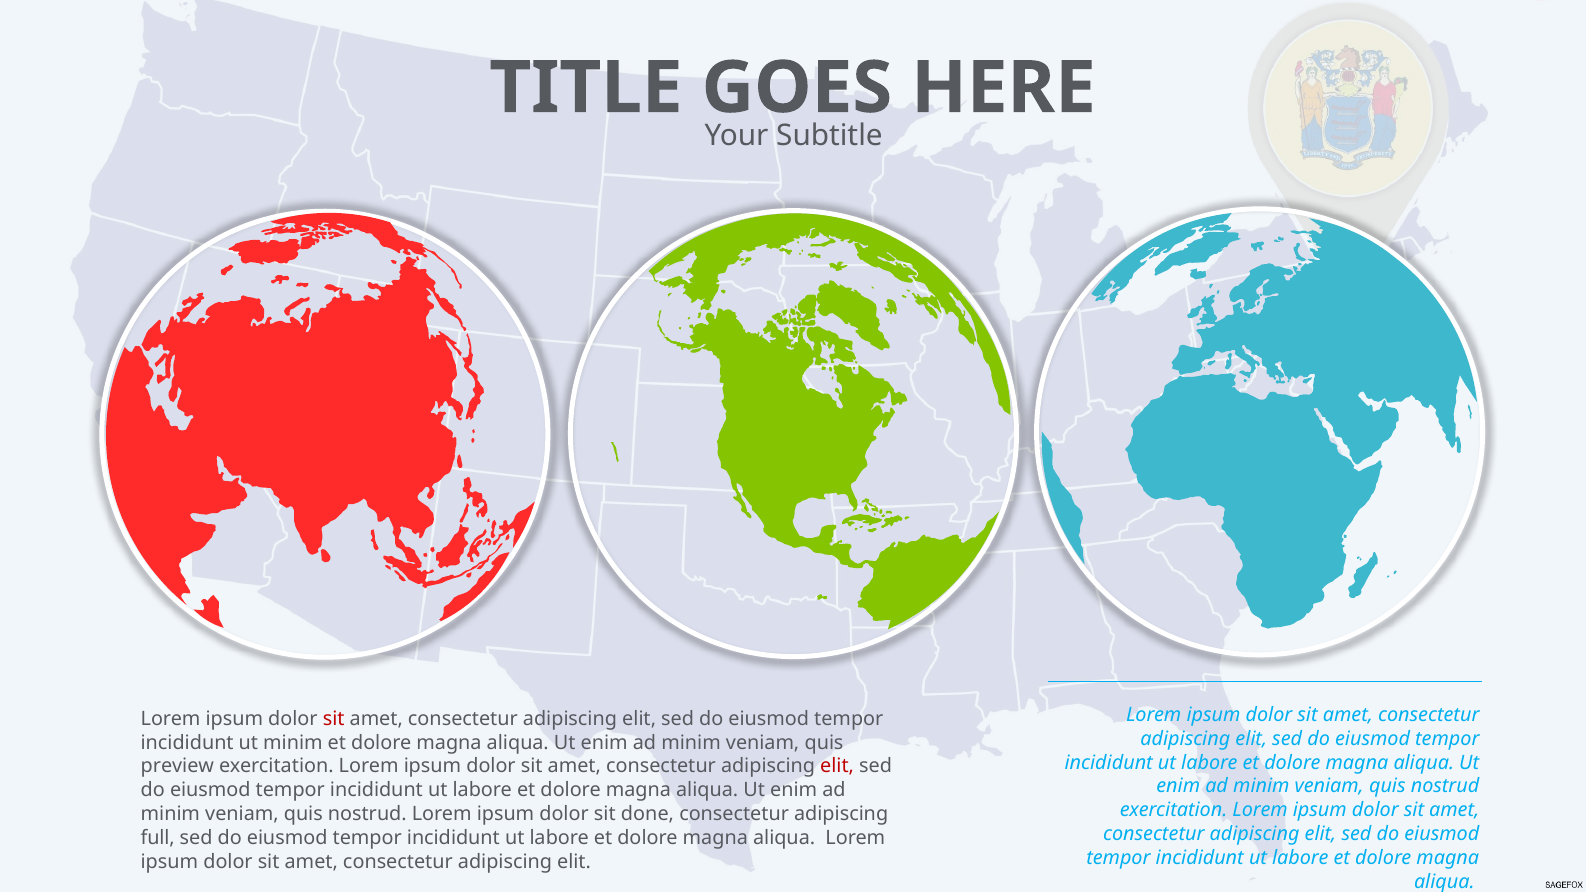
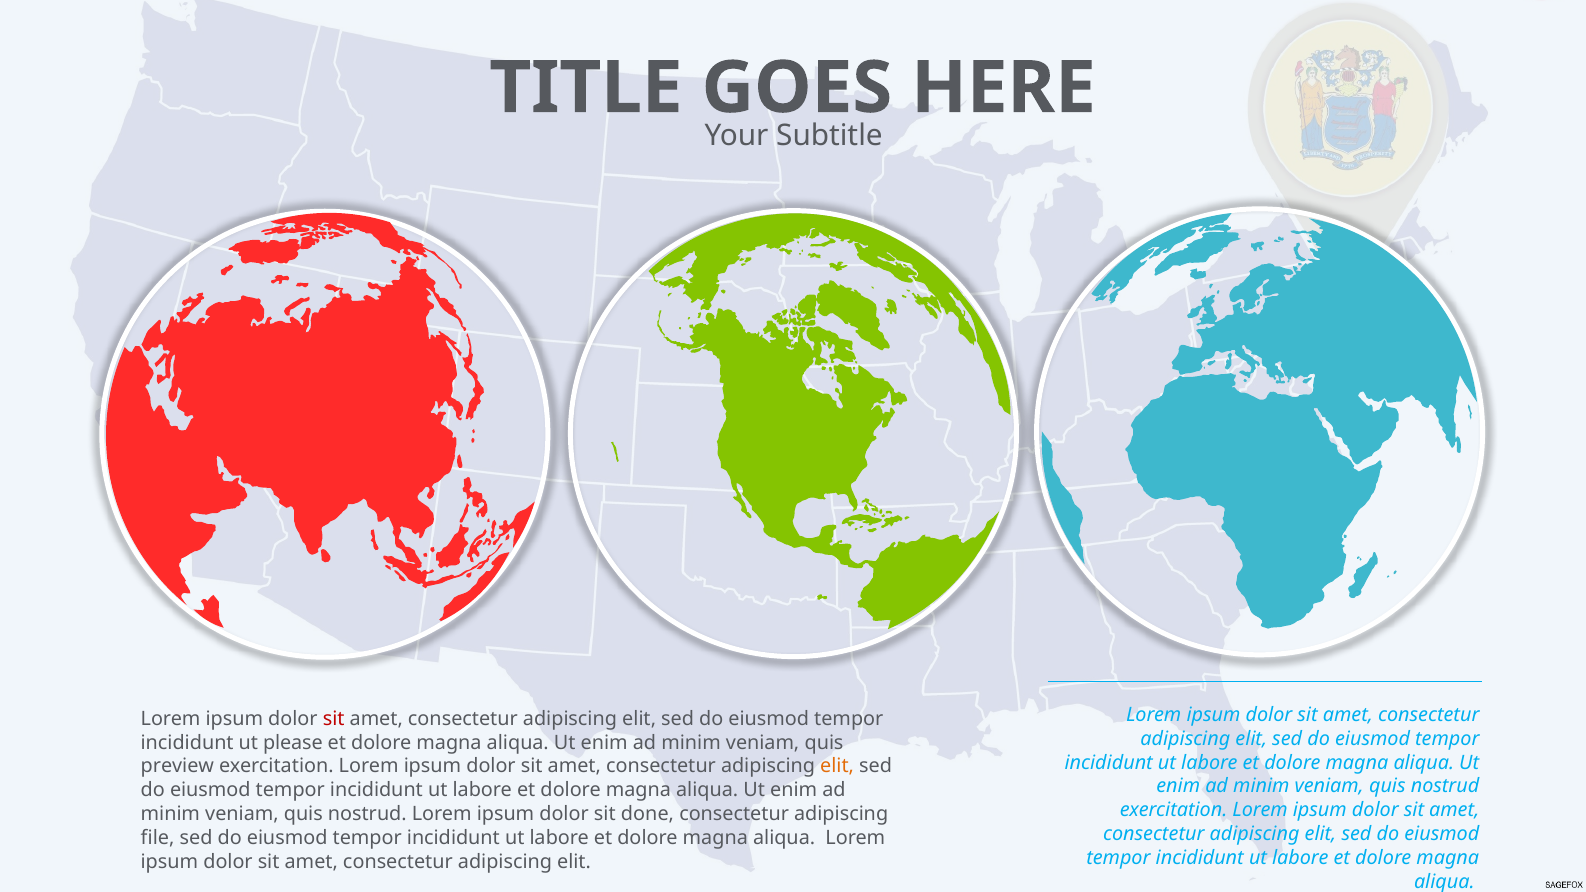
ut minim: minim -> please
elit at (837, 766) colour: red -> orange
full: full -> file
